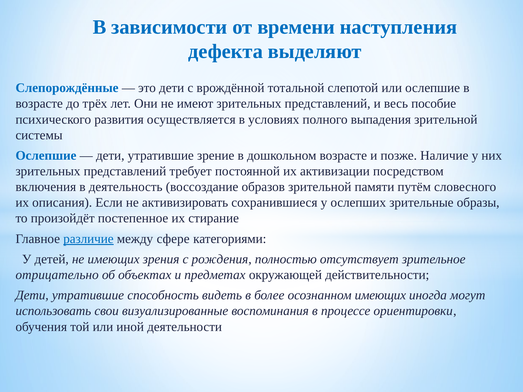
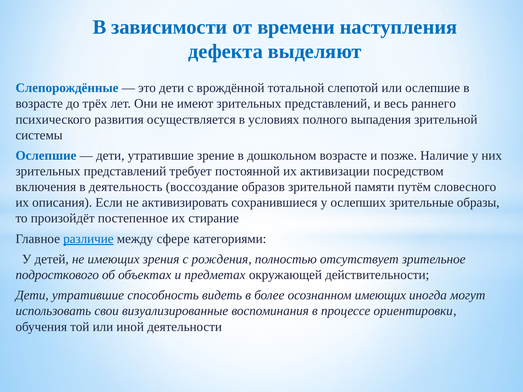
пособие: пособие -> раннего
отрицательно: отрицательно -> подросткового
